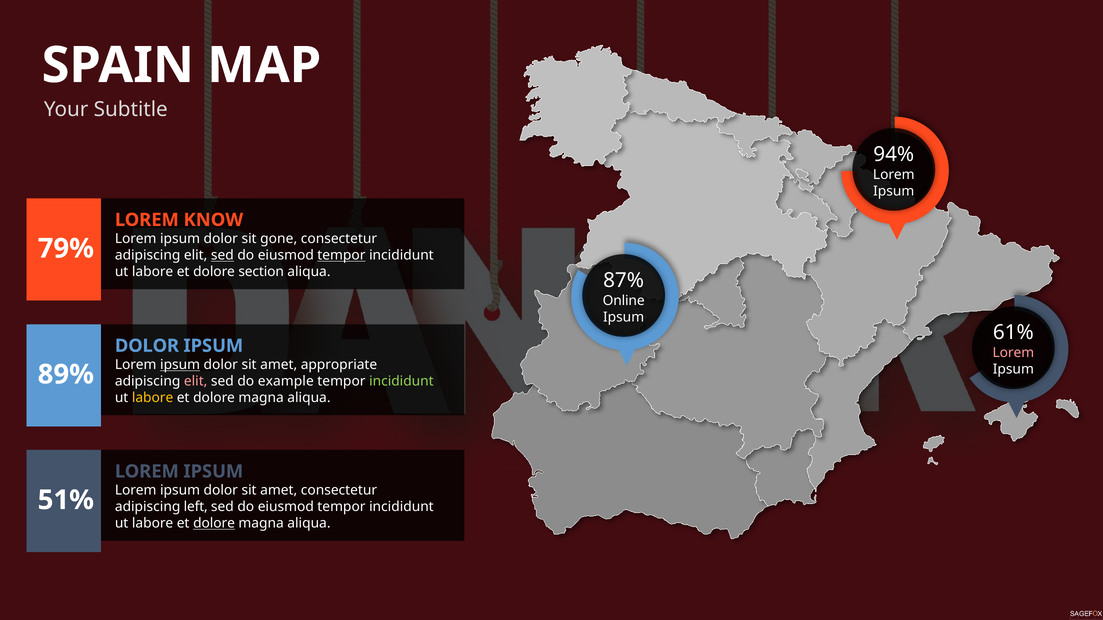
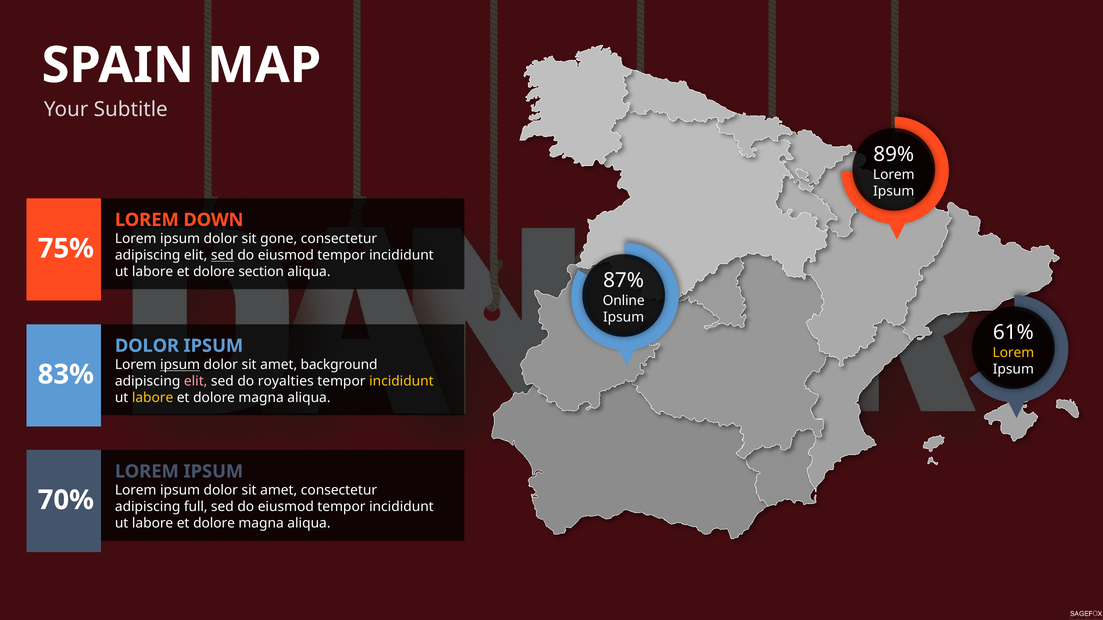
94%: 94% -> 89%
KNOW: KNOW -> DOWN
79%: 79% -> 75%
tempor at (341, 256) underline: present -> none
Lorem at (1013, 353) colour: pink -> yellow
appropriate: appropriate -> background
89%: 89% -> 83%
example: example -> royalties
incididunt at (401, 382) colour: light green -> yellow
51%: 51% -> 70%
left: left -> full
dolore at (214, 524) underline: present -> none
